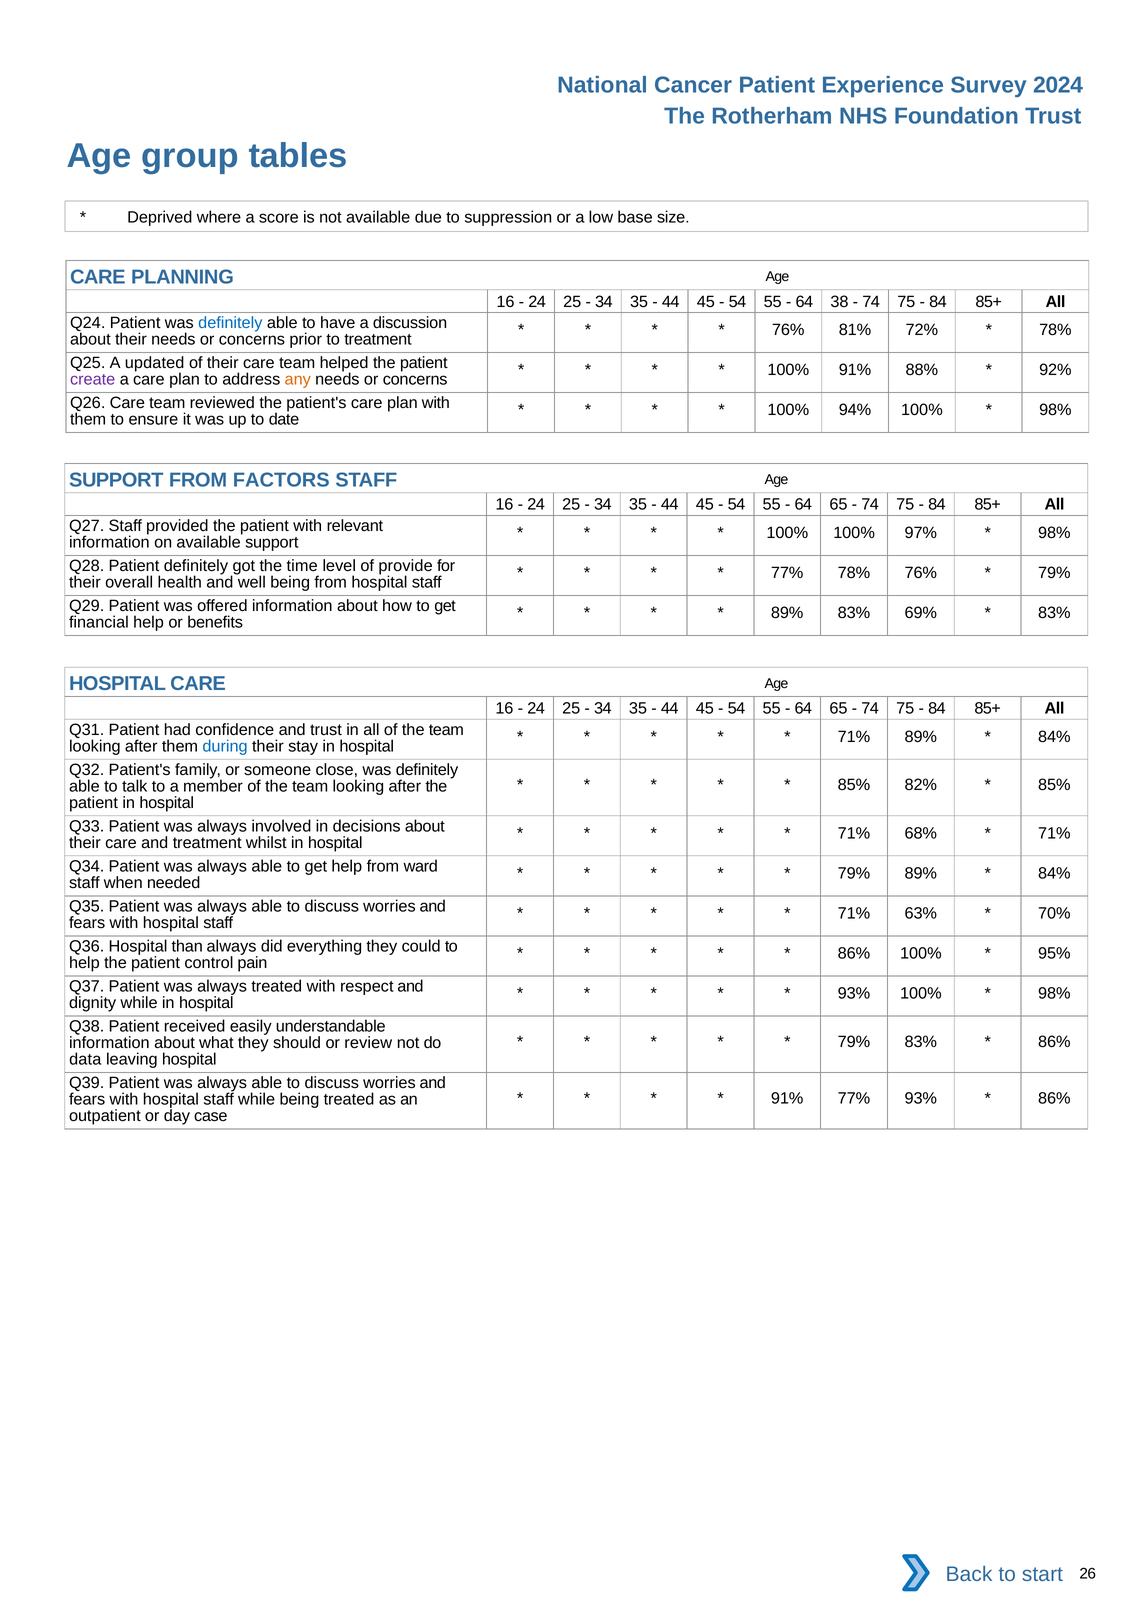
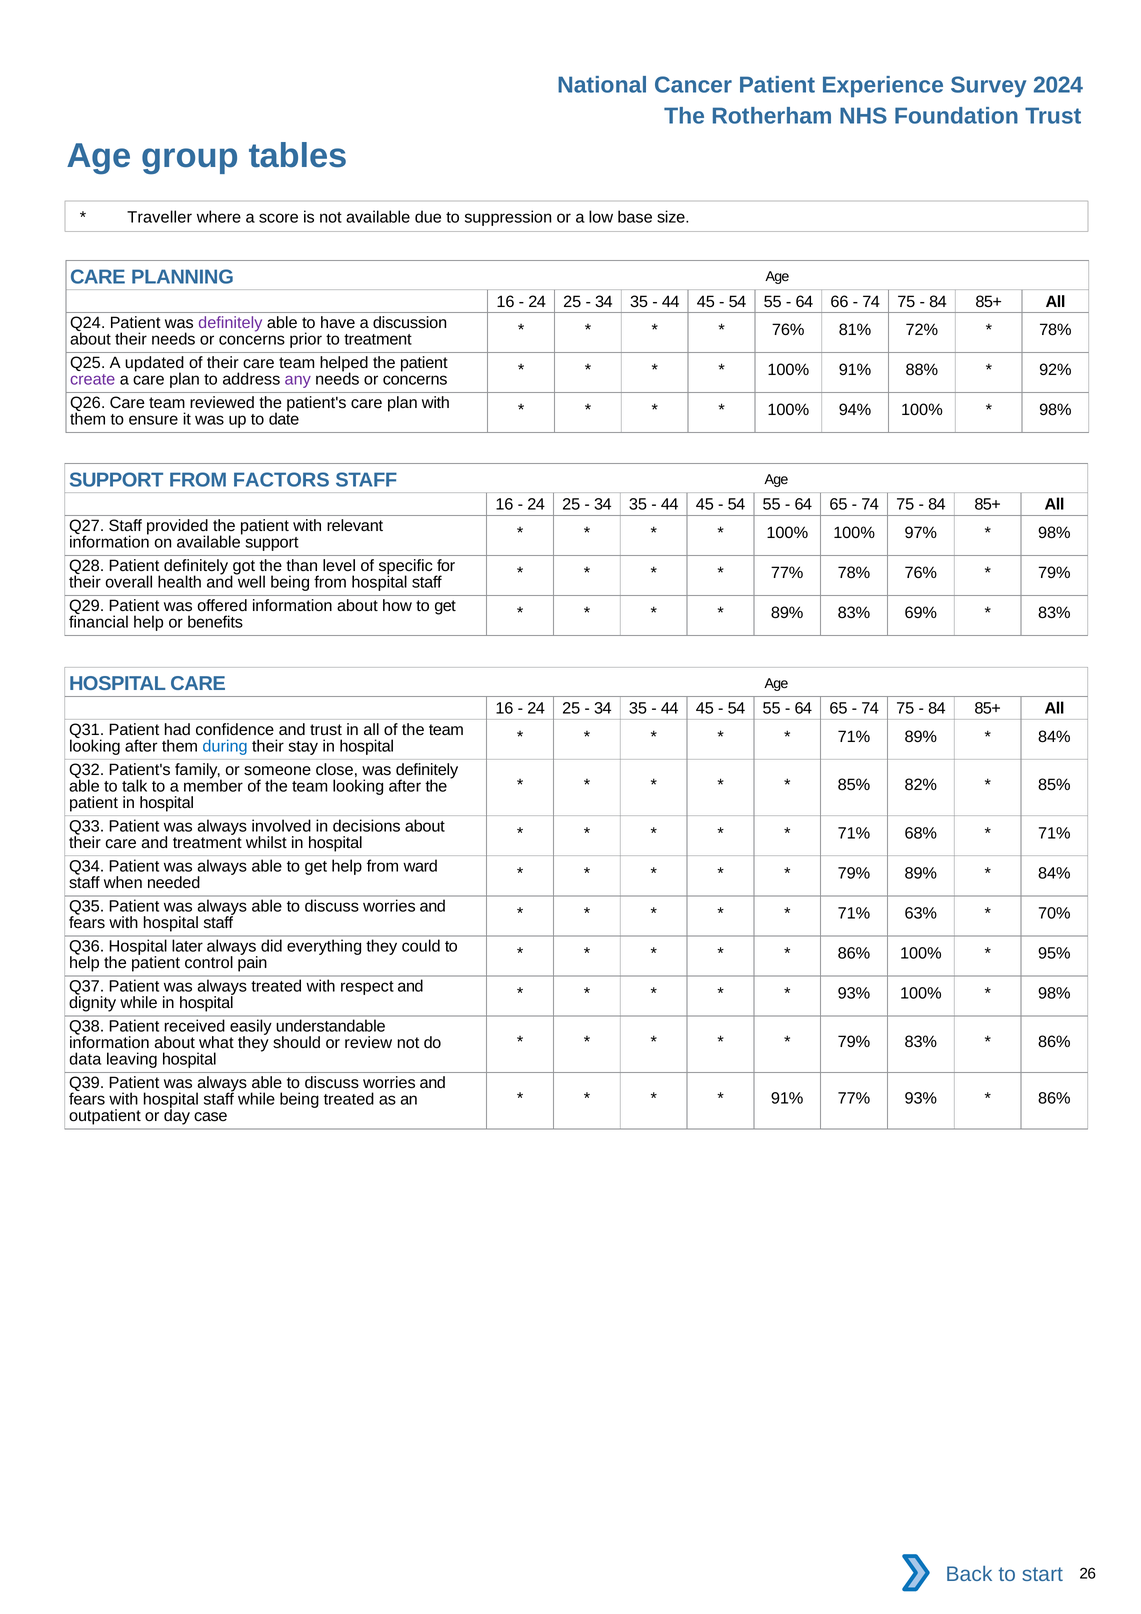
Deprived: Deprived -> Traveller
38: 38 -> 66
definitely at (230, 323) colour: blue -> purple
any colour: orange -> purple
time: time -> than
provide: provide -> specific
than: than -> later
